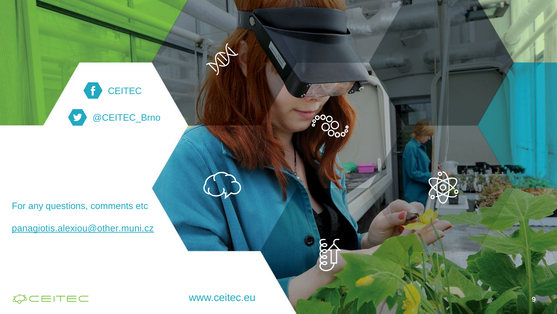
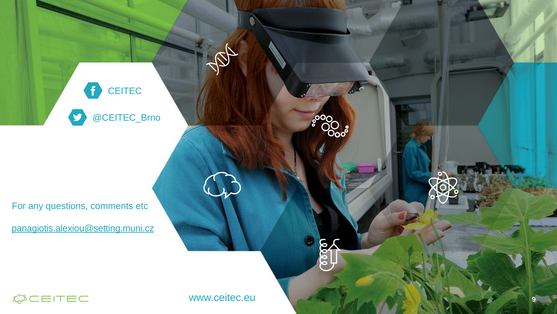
panagiotis.alexiou@other.muni.cz: panagiotis.alexiou@other.muni.cz -> panagiotis.alexiou@setting.muni.cz
